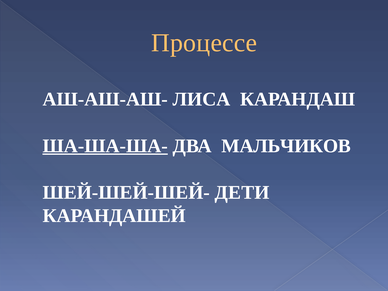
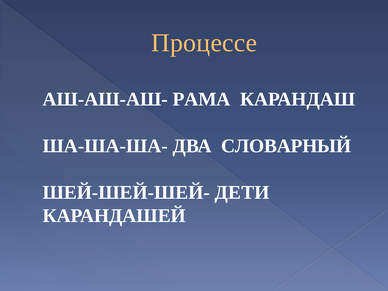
ЛИСА: ЛИСА -> РАМА
ША-ША-ША- underline: present -> none
МАЛЬЧИКОВ: МАЛЬЧИКОВ -> СЛОВАРНЫЙ
